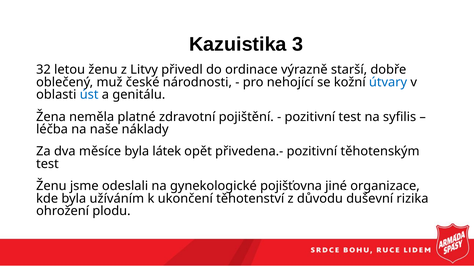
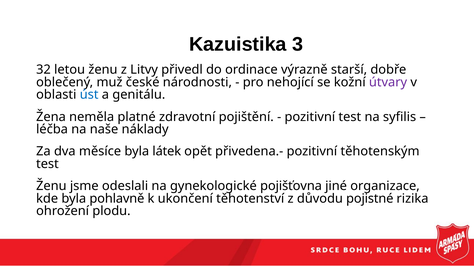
útvary colour: blue -> purple
užíváním: užíváním -> pohlavně
duševní: duševní -> pojistné
